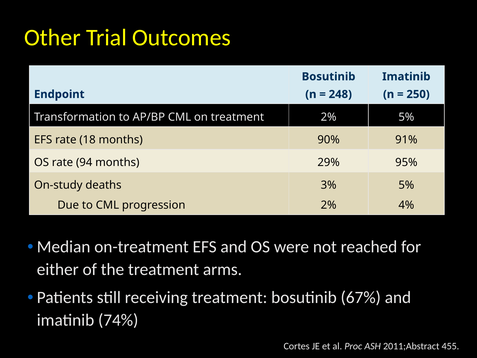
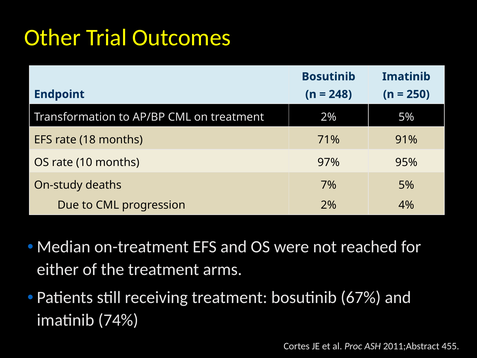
90%: 90% -> 71%
94: 94 -> 10
29%: 29% -> 97%
3%: 3% -> 7%
